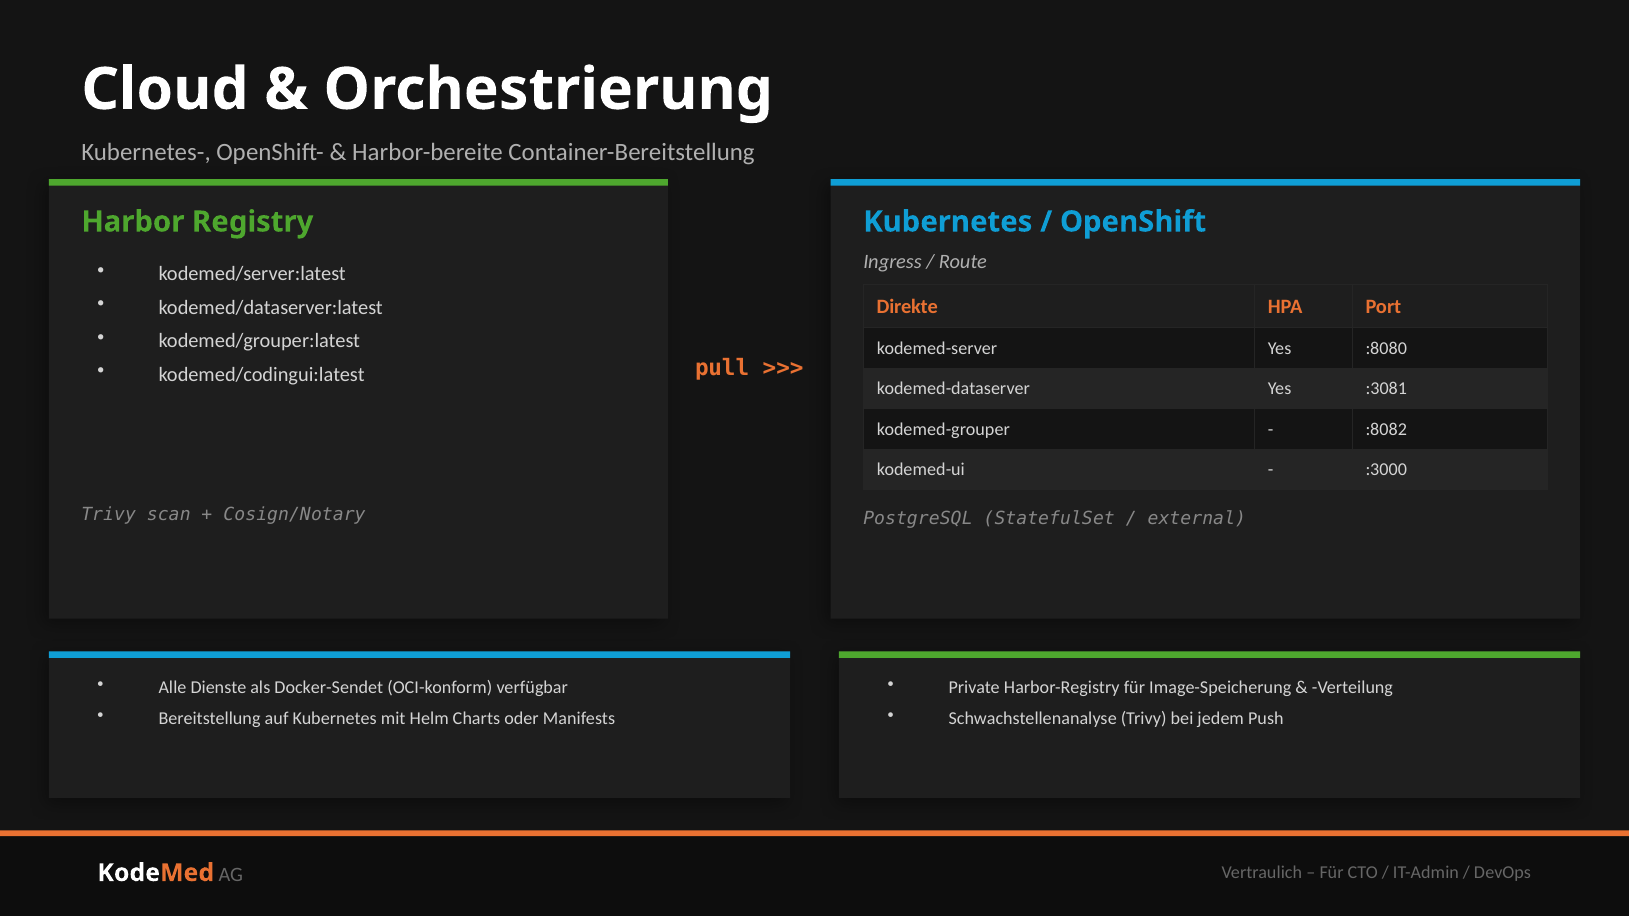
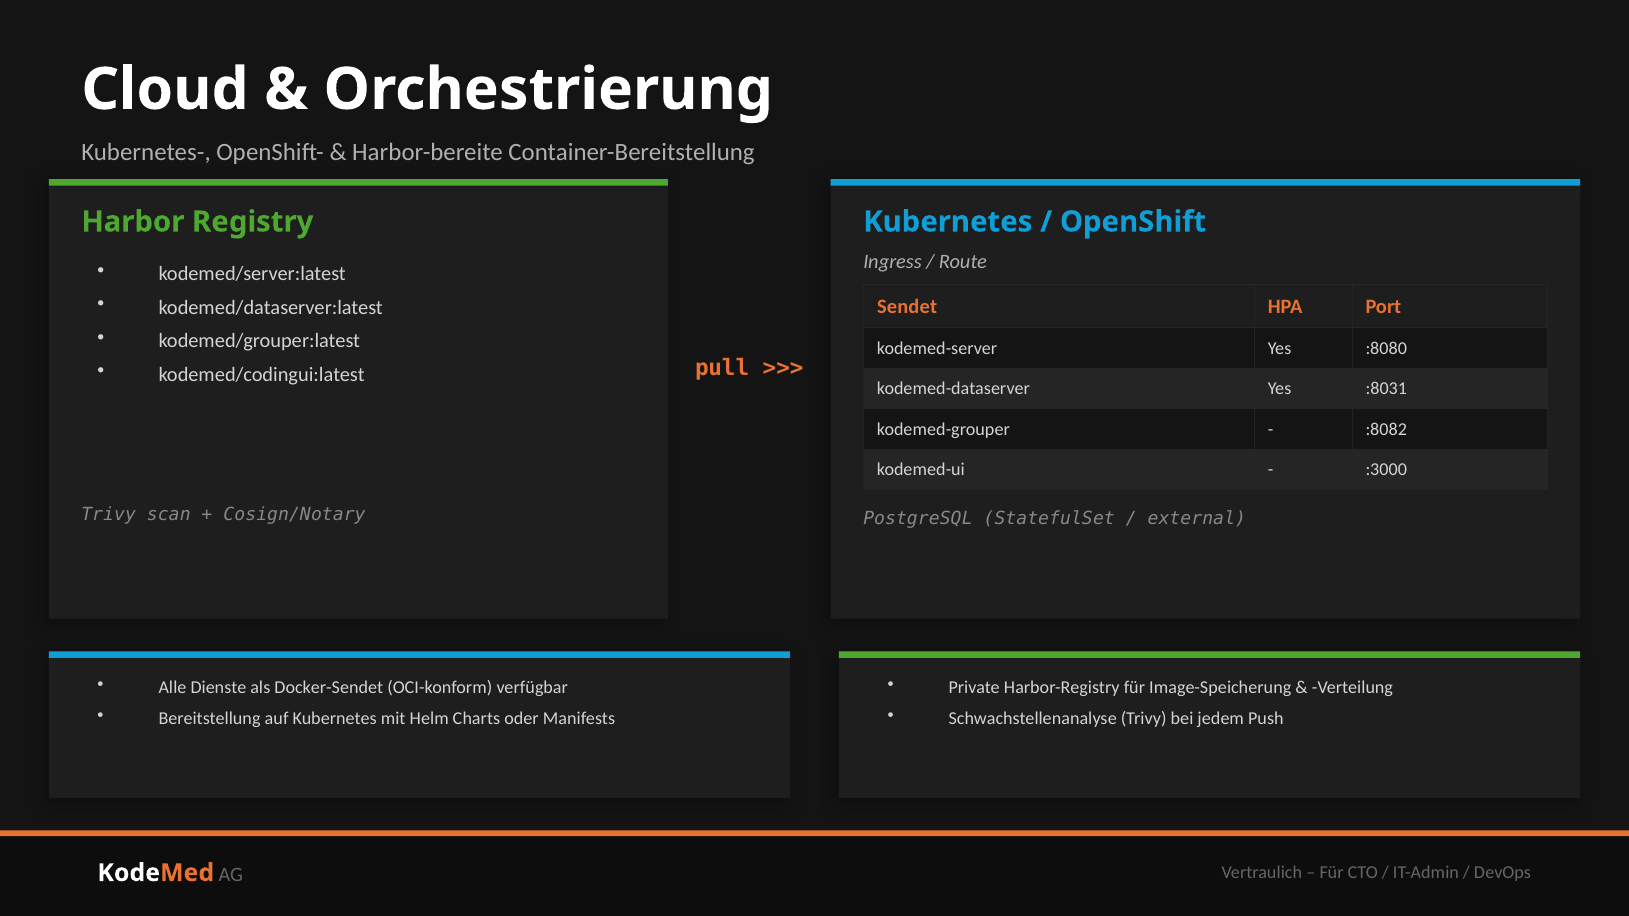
Direkte: Direkte -> Sendet
:3081: :3081 -> :8031
